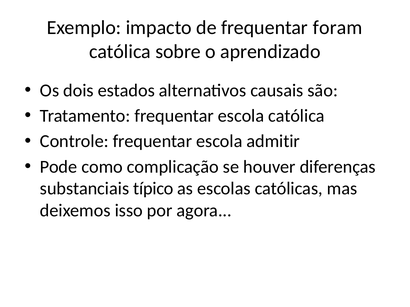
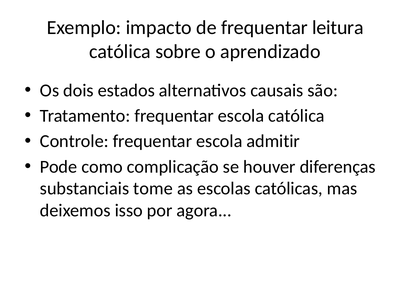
foram: foram -> leitura
típico: típico -> tome
